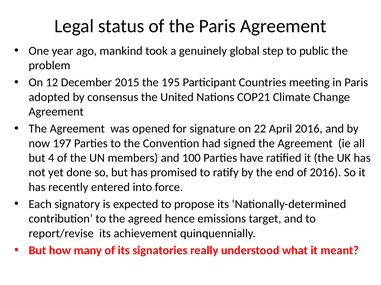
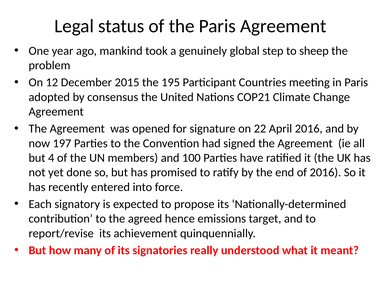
public: public -> sheep
